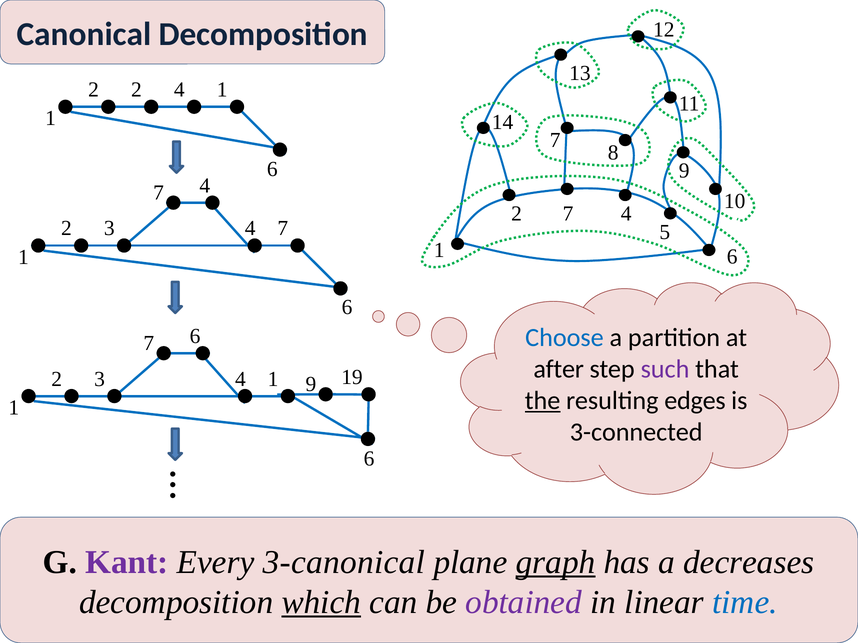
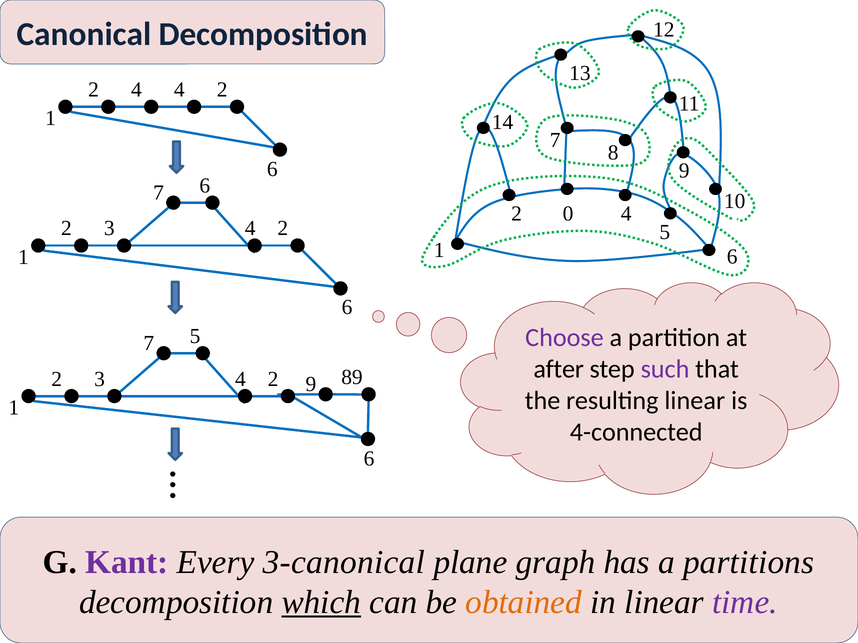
2 2: 2 -> 4
1 at (222, 90): 1 -> 2
4 at (205, 186): 4 -> 6
2 7: 7 -> 0
7 at (283, 229): 7 -> 2
Choose colour: blue -> purple
6 at (195, 336): 6 -> 5
1 at (273, 379): 1 -> 2
19: 19 -> 89
the underline: present -> none
resulting edges: edges -> linear
3-connected: 3-connected -> 4-connected
graph underline: present -> none
decreases: decreases -> partitions
obtained colour: purple -> orange
time colour: blue -> purple
